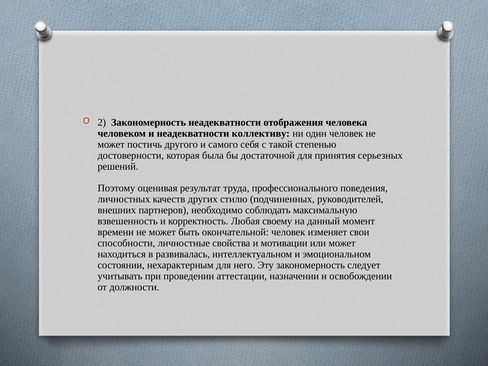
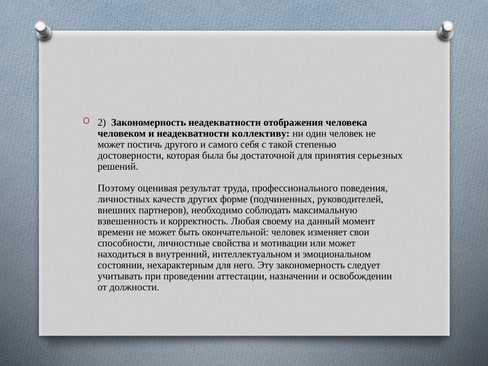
стилю: стилю -> форме
развивалась: развивалась -> внутренний
